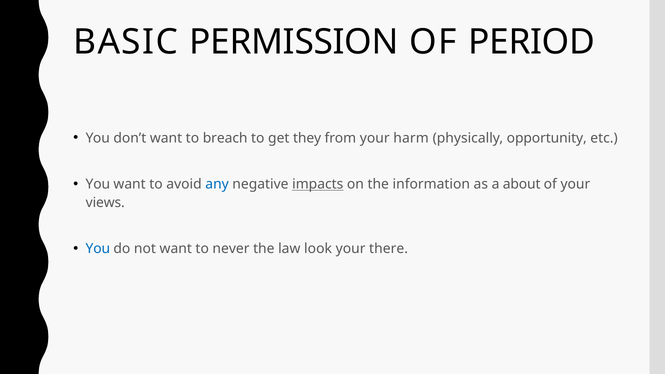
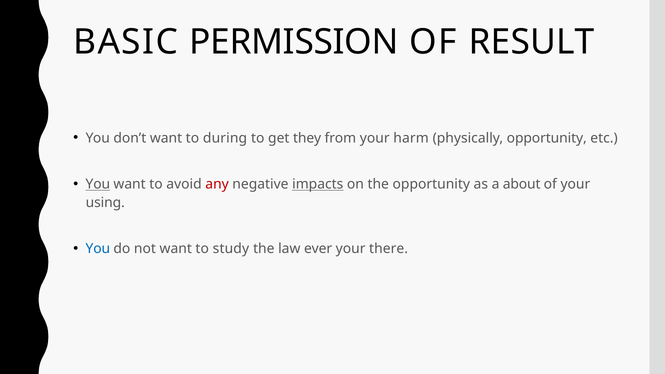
PERIOD: PERIOD -> RESULT
breach: breach -> during
You at (98, 184) underline: none -> present
any colour: blue -> red
the information: information -> opportunity
views: views -> using
never: never -> study
look: look -> ever
